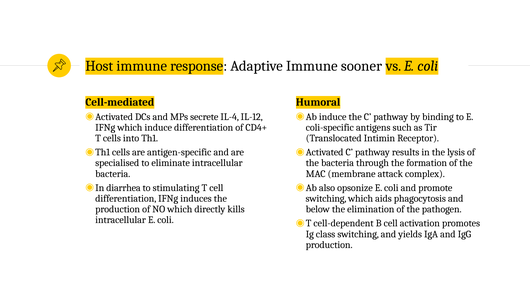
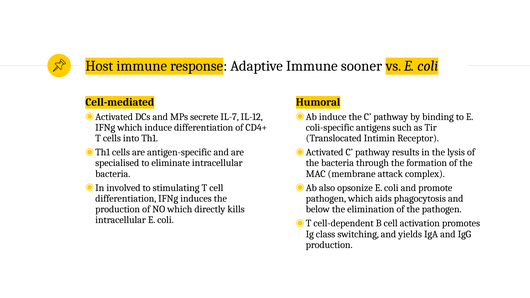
IL-4: IL-4 -> IL-7
diarrhea: diarrhea -> involved
switching at (326, 199): switching -> pathogen
